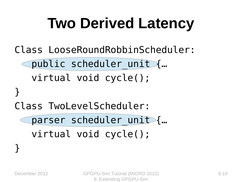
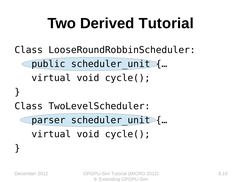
Derived Latency: Latency -> Tutorial
